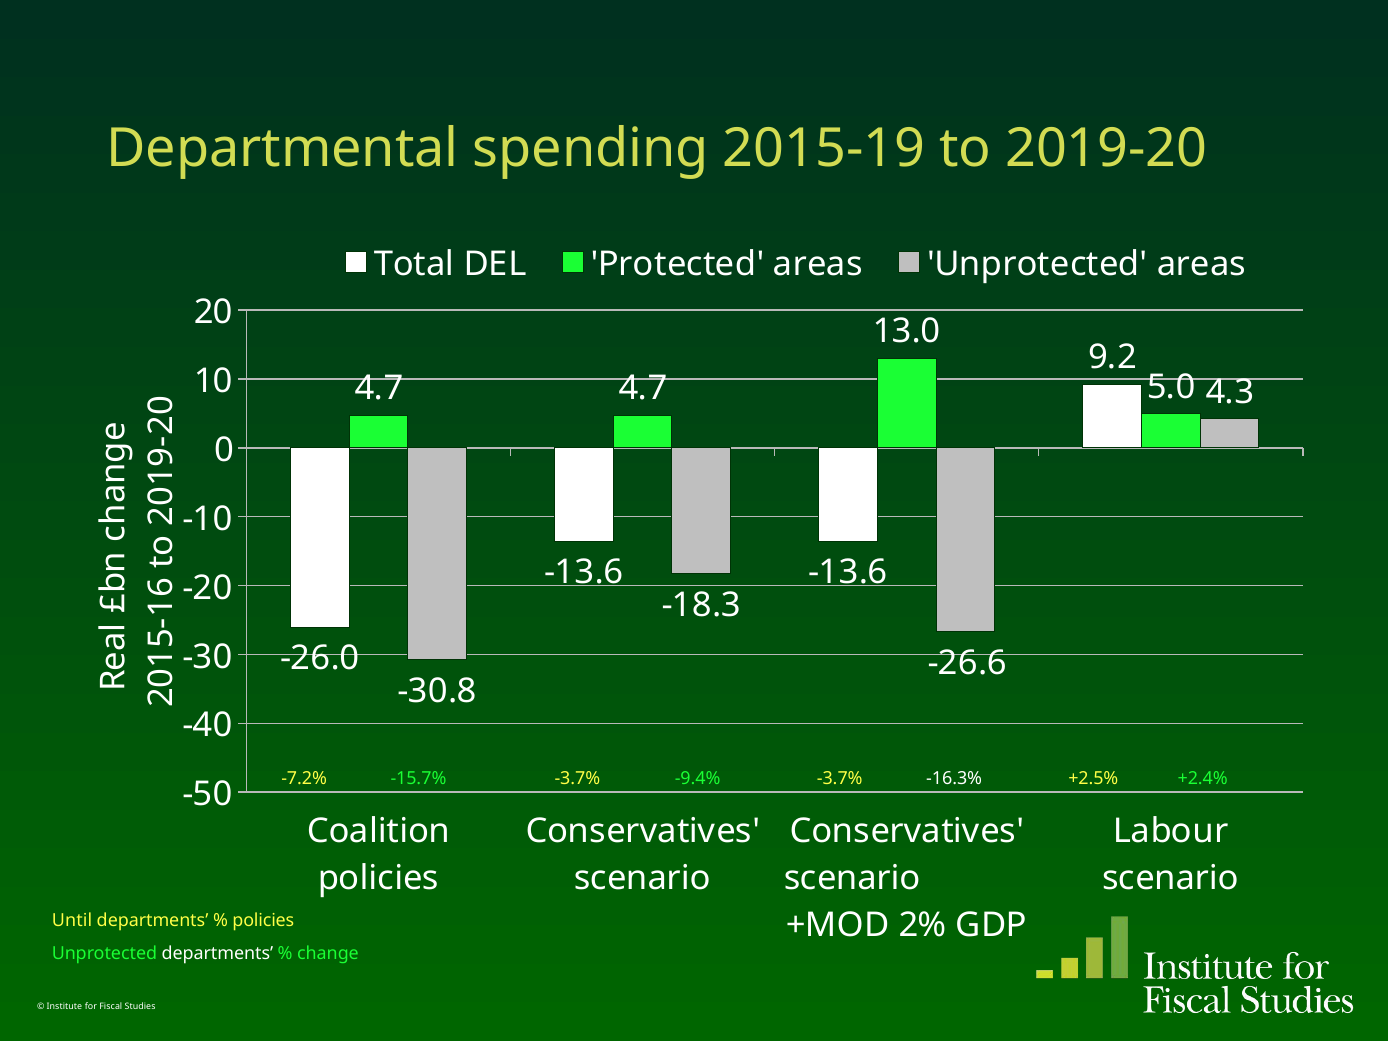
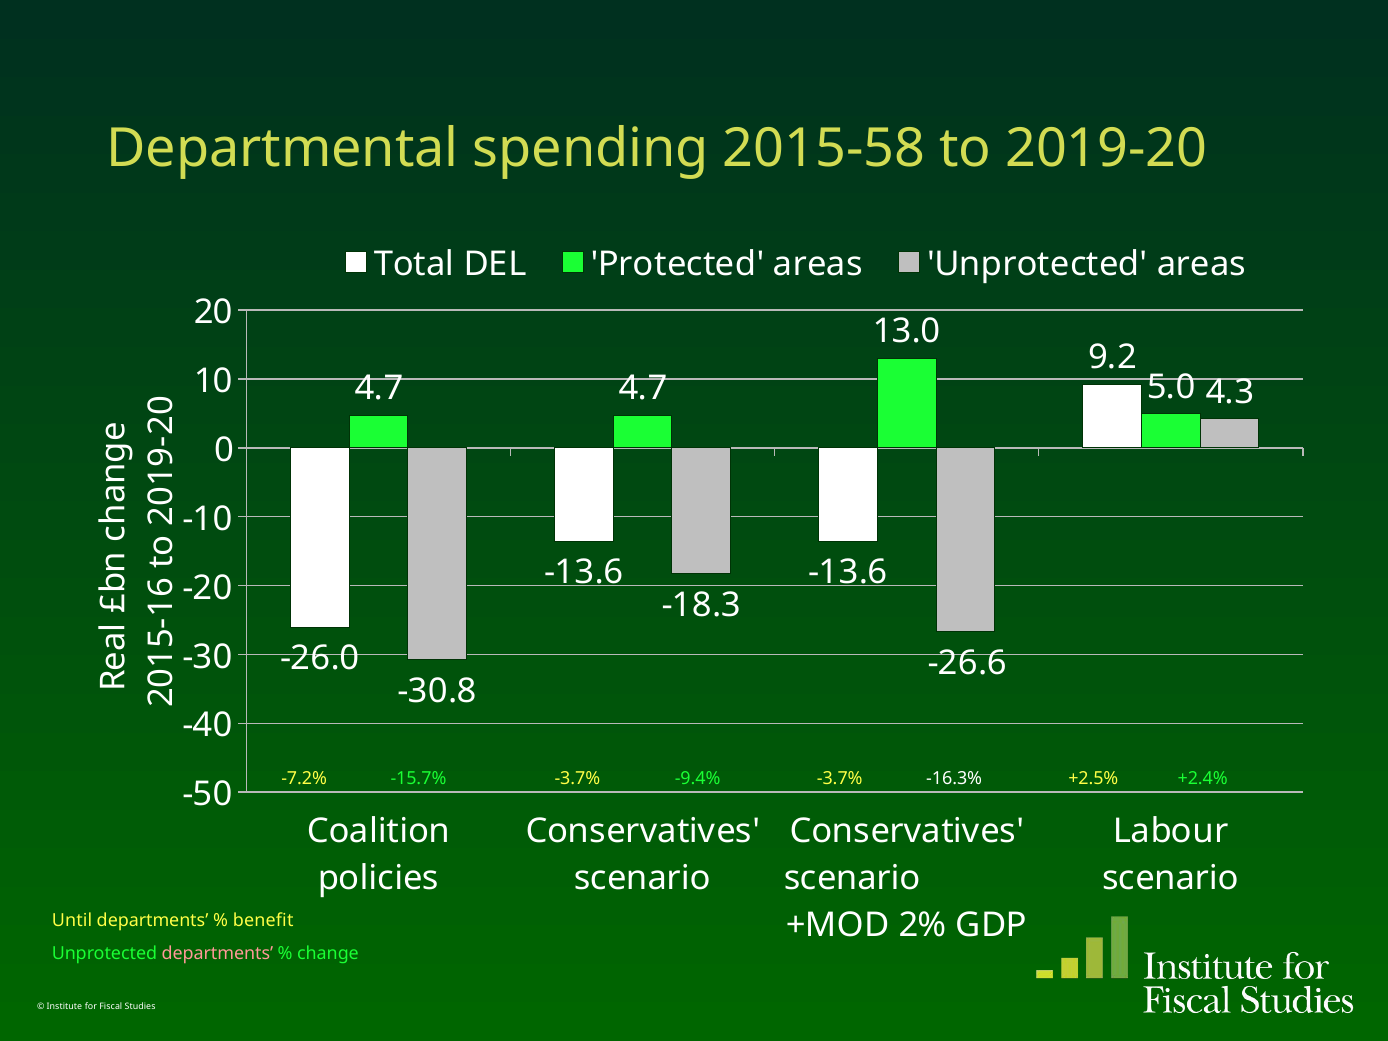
2015-19: 2015-19 -> 2015-58
policies at (263, 921): policies -> benefit
departments at (217, 953) colour: white -> pink
